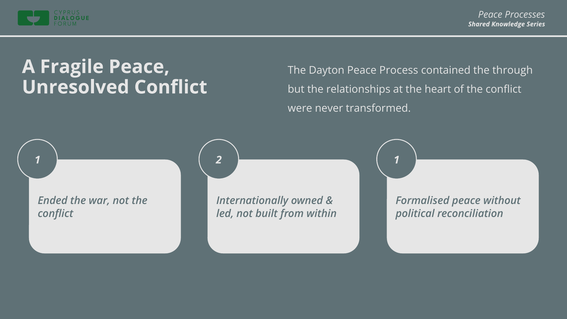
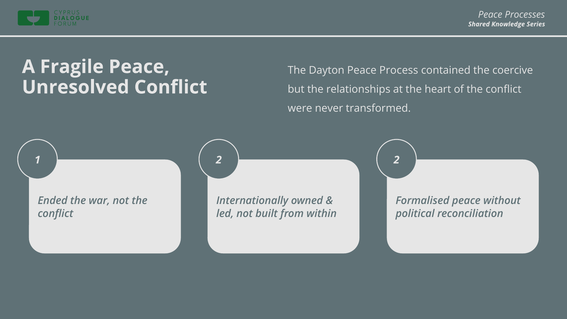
through: through -> coercive
2 1: 1 -> 2
